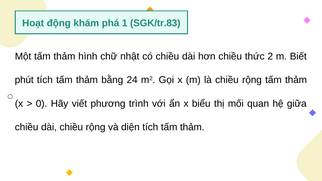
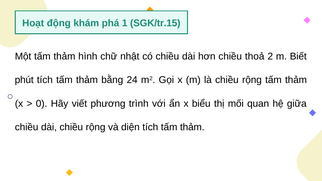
SGK/tr.83: SGK/tr.83 -> SGK/tr.15
thức: thức -> thoả
